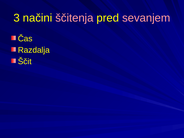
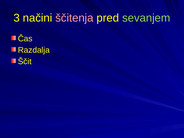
sevanjem colour: pink -> light green
